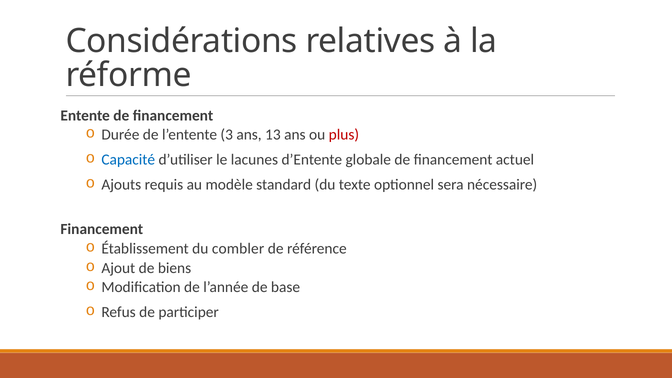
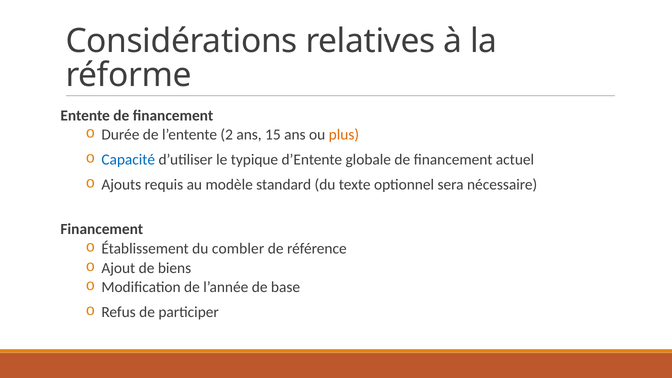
3: 3 -> 2
13: 13 -> 15
plus colour: red -> orange
lacunes: lacunes -> typique
